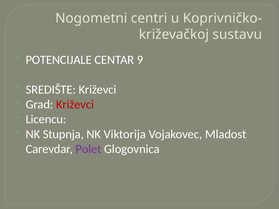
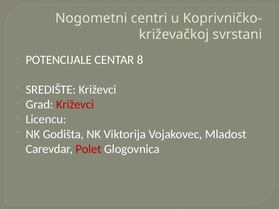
sustavu: sustavu -> svrstani
9: 9 -> 8
Stupnja: Stupnja -> Godišta
Polet colour: purple -> red
